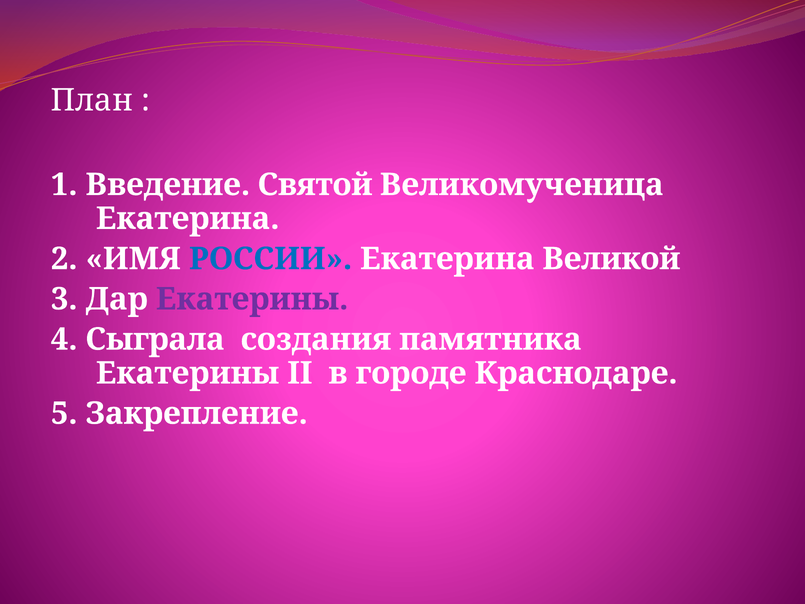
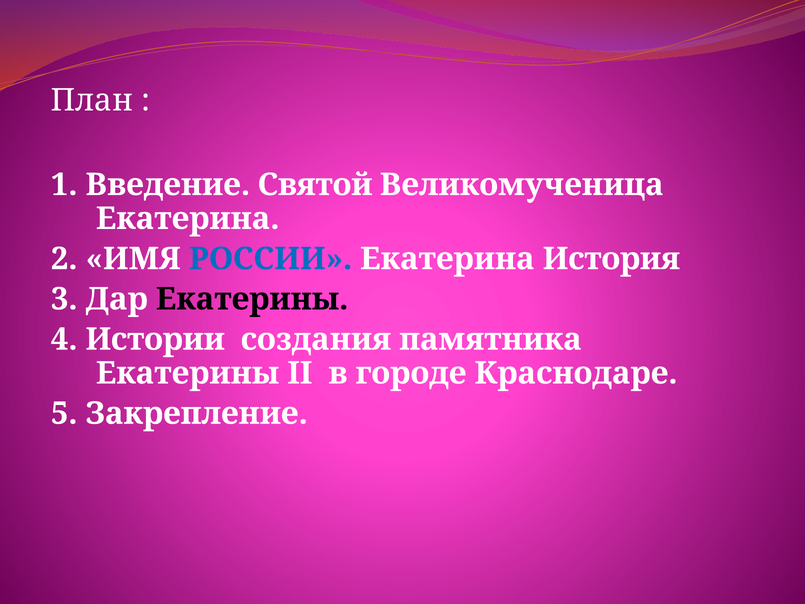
Великой: Великой -> История
Екатерины at (252, 299) colour: purple -> black
Сыграла: Сыграла -> Истории
